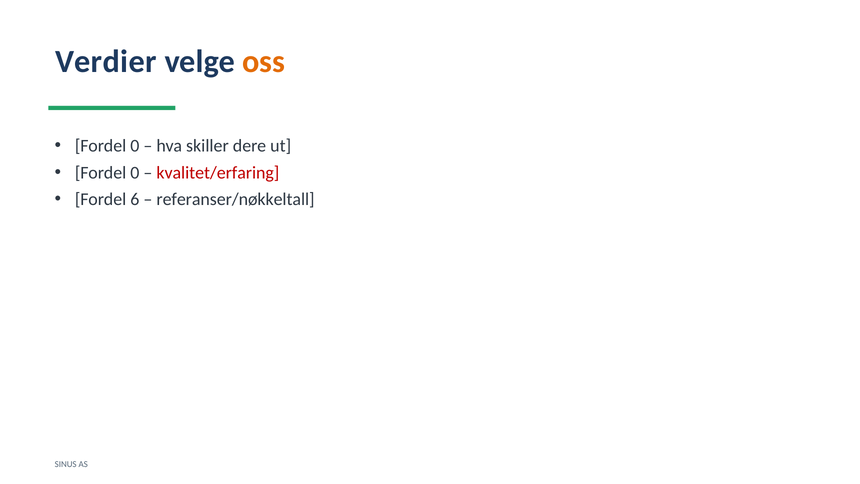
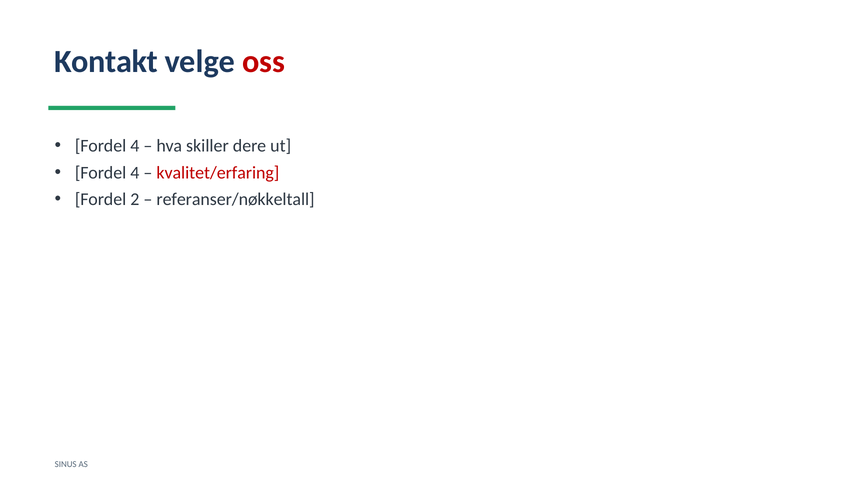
Verdier: Verdier -> Kontakt
oss colour: orange -> red
0 at (135, 146): 0 -> 4
0 at (135, 173): 0 -> 4
6: 6 -> 2
